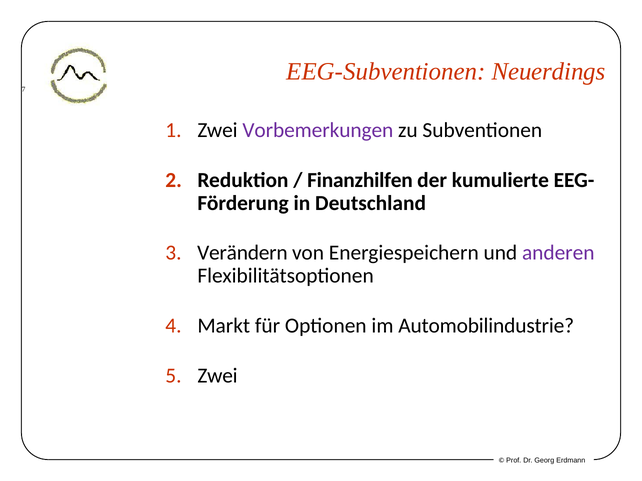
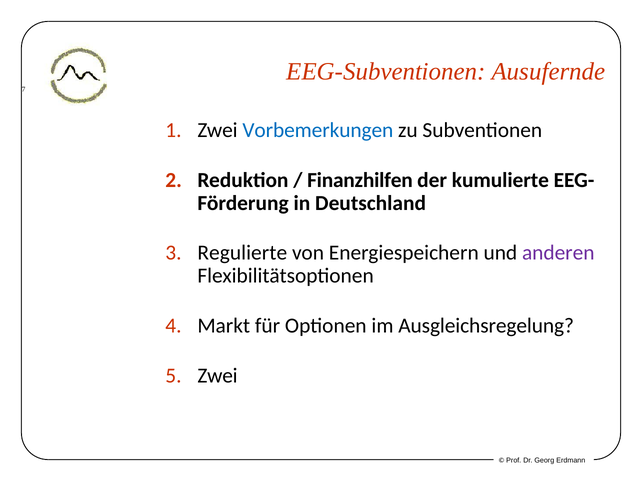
Neuerdings: Neuerdings -> Ausufernde
Vorbemerkungen colour: purple -> blue
Verändern: Verändern -> Regulierte
Automobilindustrie: Automobilindustrie -> Ausgleichsregelung
